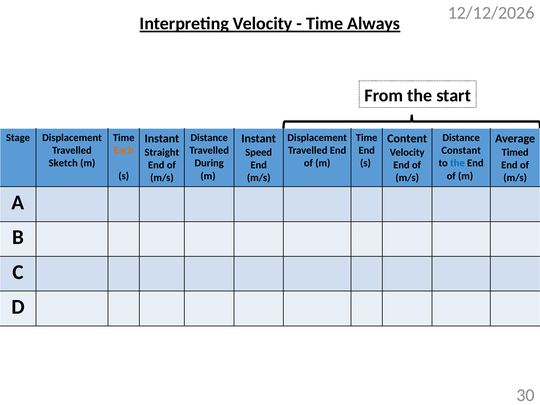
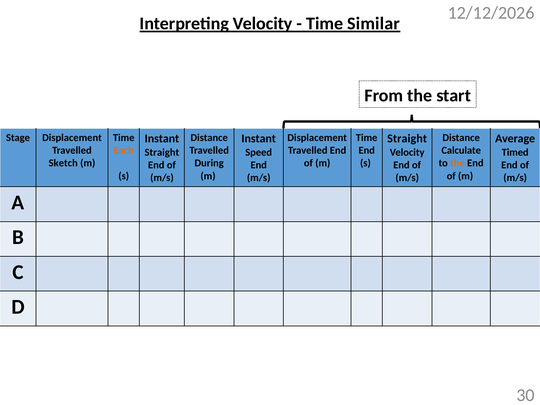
Always: Always -> Similar
Content at (407, 139): Content -> Straight
Constant: Constant -> Calculate
the at (457, 163) colour: blue -> orange
